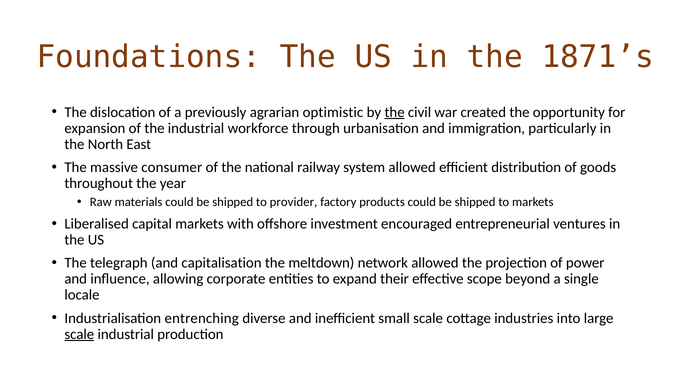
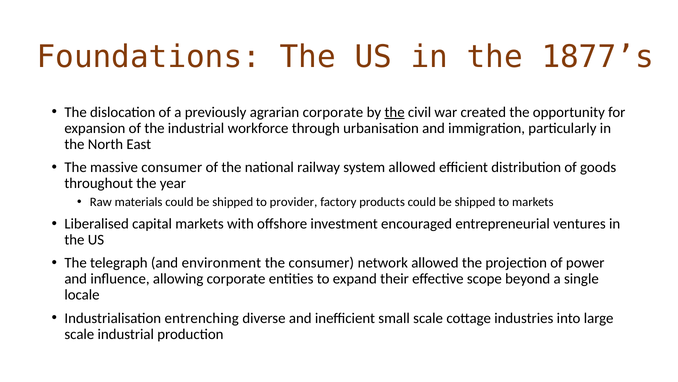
1871’s: 1871’s -> 1877’s
agrarian optimistic: optimistic -> corporate
capitalisation: capitalisation -> environment
the meltdown: meltdown -> consumer
scale at (79, 334) underline: present -> none
